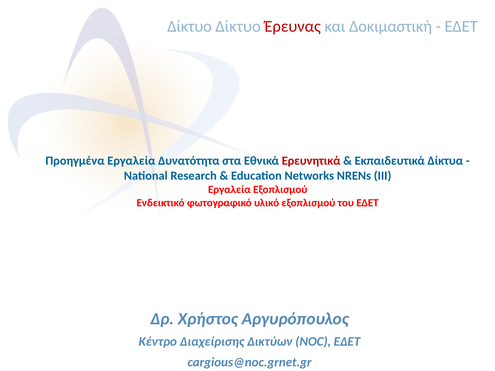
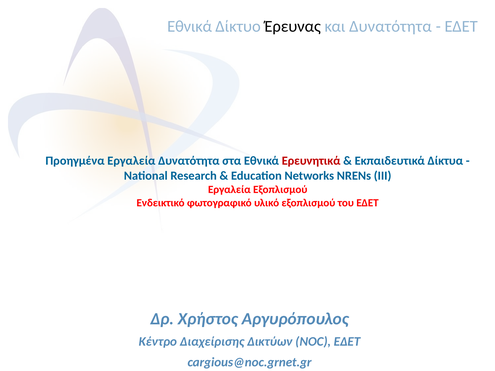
Δίκτυο at (190, 26): Δίκτυο -> Εθνικά
Έρευνας colour: red -> black
και Δοκιμαστική: Δοκιμαστική -> Δυνατότητα
